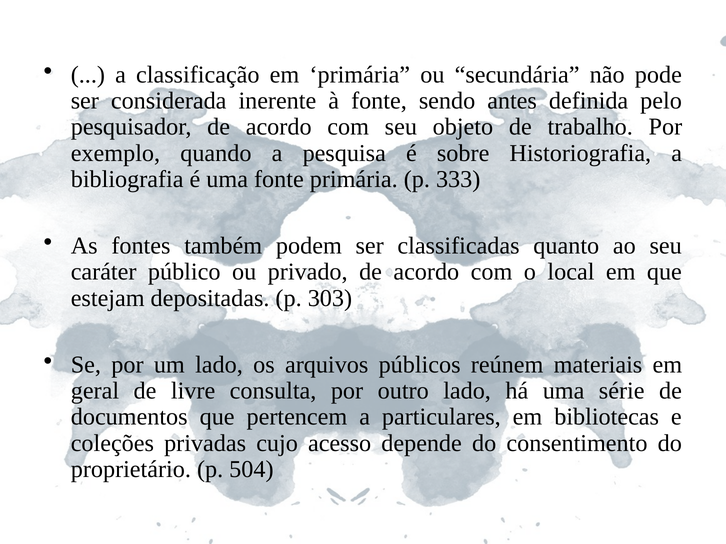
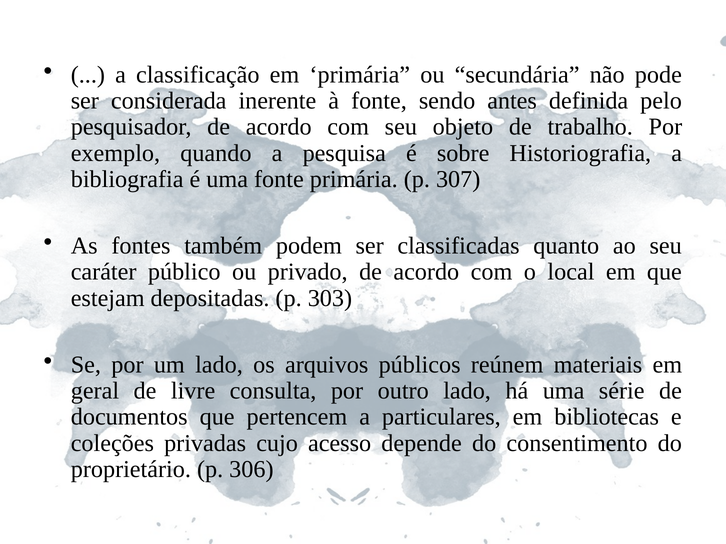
333: 333 -> 307
504: 504 -> 306
